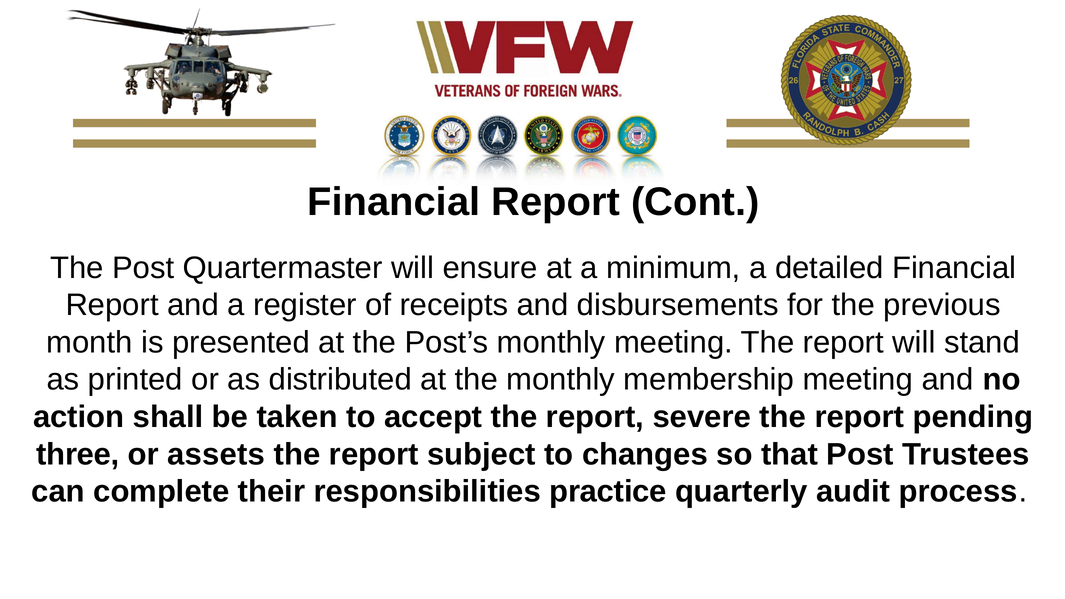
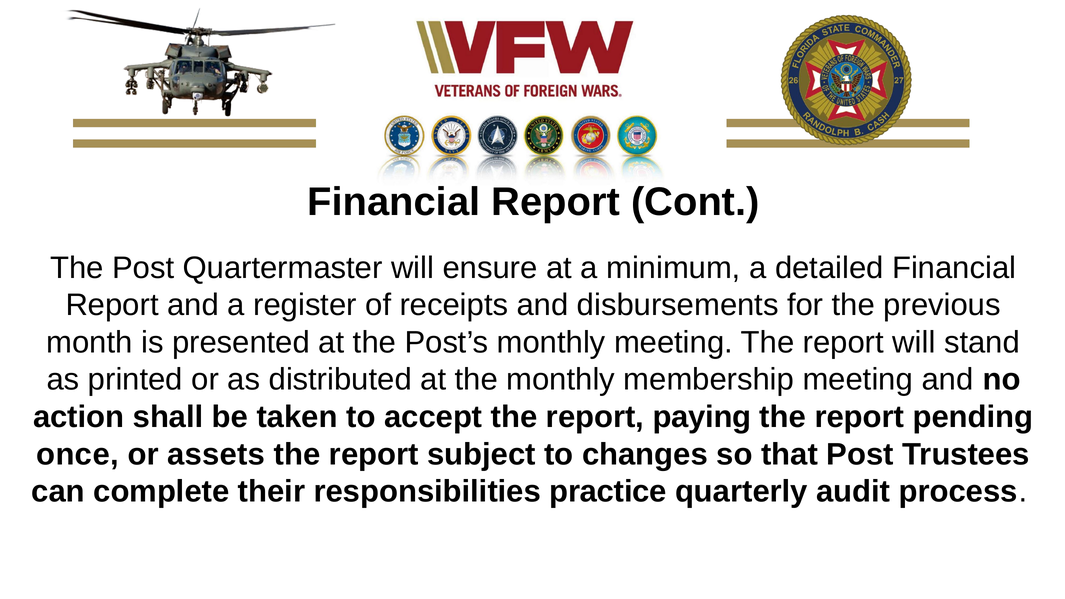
severe: severe -> paying
three: three -> once
